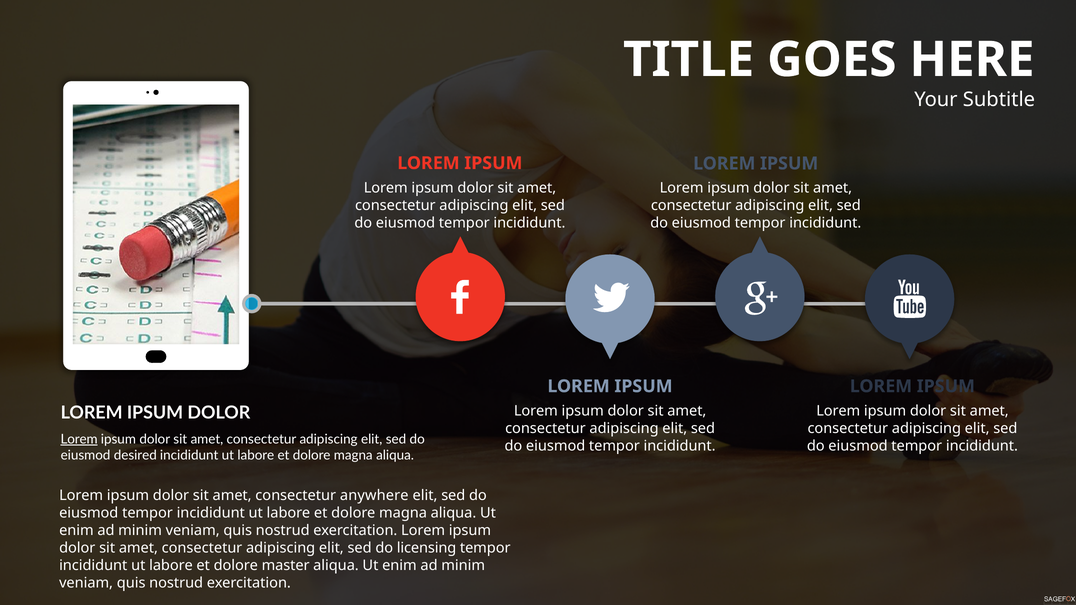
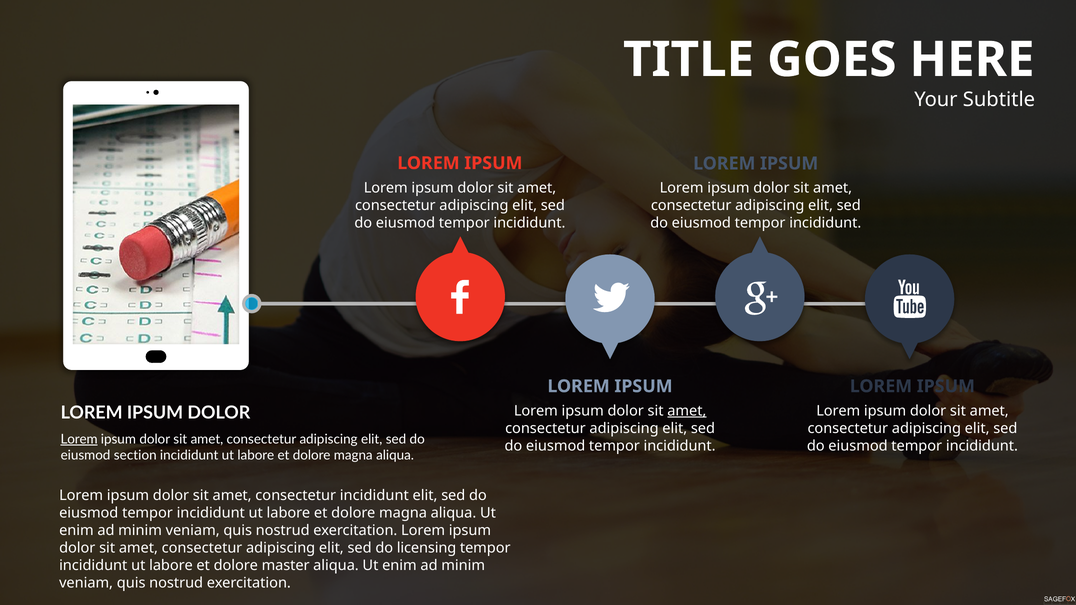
amet at (687, 411) underline: none -> present
desired: desired -> section
consectetur anywhere: anywhere -> incididunt
